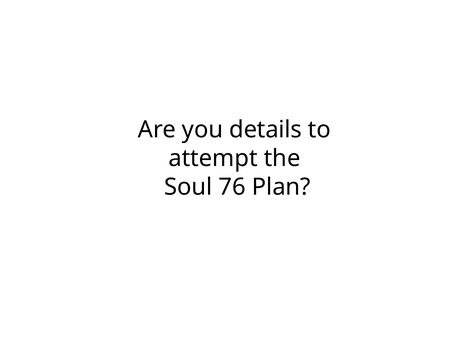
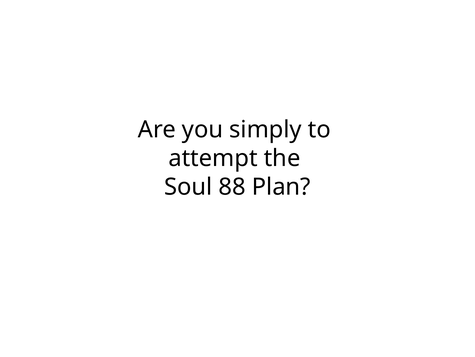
details: details -> simply
76: 76 -> 88
